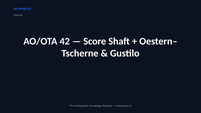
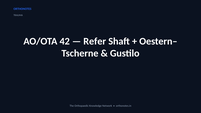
Score: Score -> Refer
